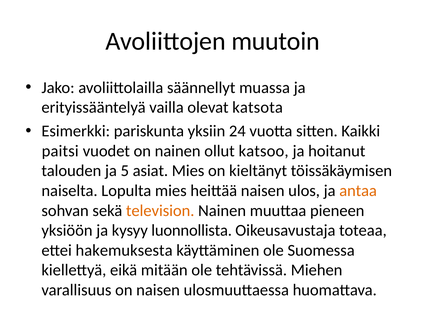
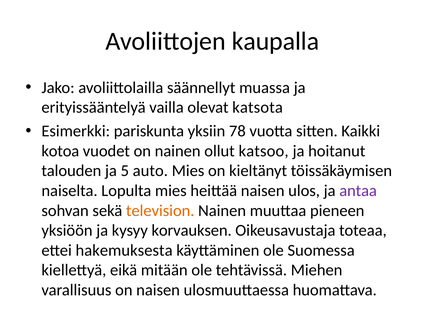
muutoin: muutoin -> kaupalla
24: 24 -> 78
paitsi: paitsi -> kotoa
asiat: asiat -> auto
antaa colour: orange -> purple
luonnollista: luonnollista -> korvauksen
